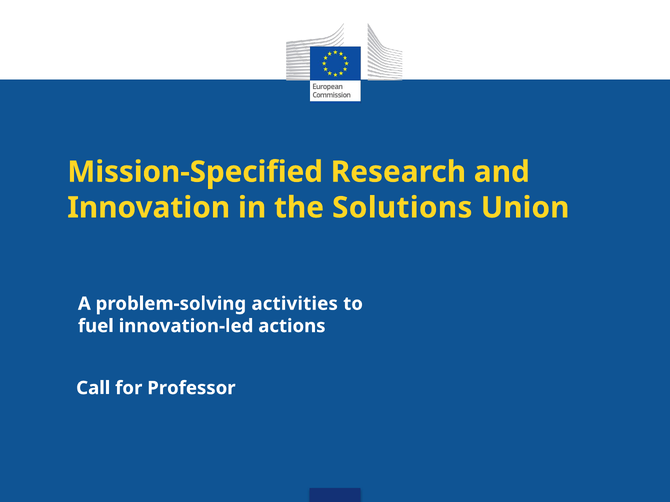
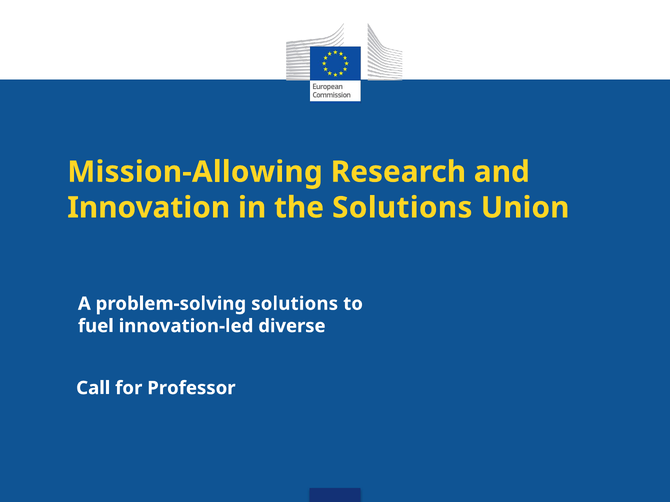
Mission-Specified: Mission-Specified -> Mission-Allowing
problem-solving activities: activities -> solutions
actions: actions -> diverse
